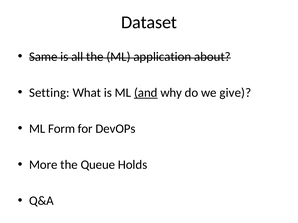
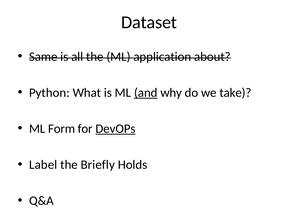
Setting: Setting -> Python
give: give -> take
DevOPs underline: none -> present
More: More -> Label
Queue: Queue -> Briefly
